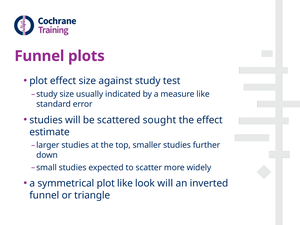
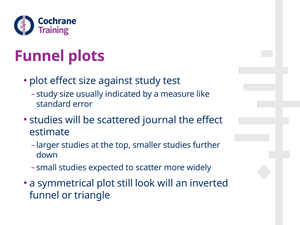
sought: sought -> journal
plot like: like -> still
